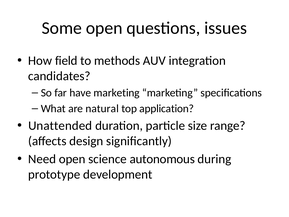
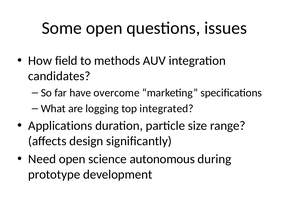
have marketing: marketing -> overcome
natural: natural -> logging
application: application -> integrated
Unattended: Unattended -> Applications
